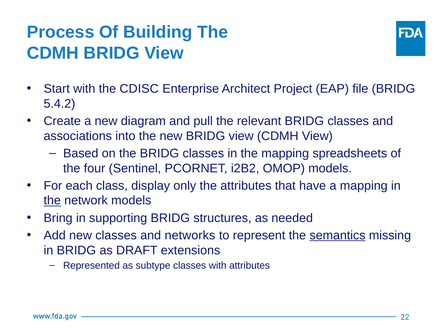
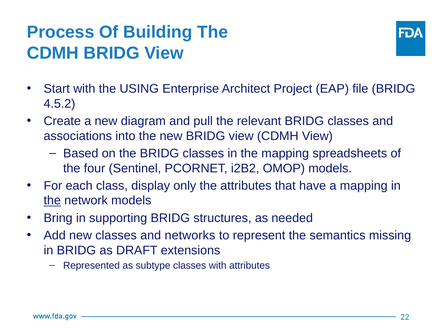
CDISC: CDISC -> USING
5.4.2: 5.4.2 -> 4.5.2
semantics underline: present -> none
